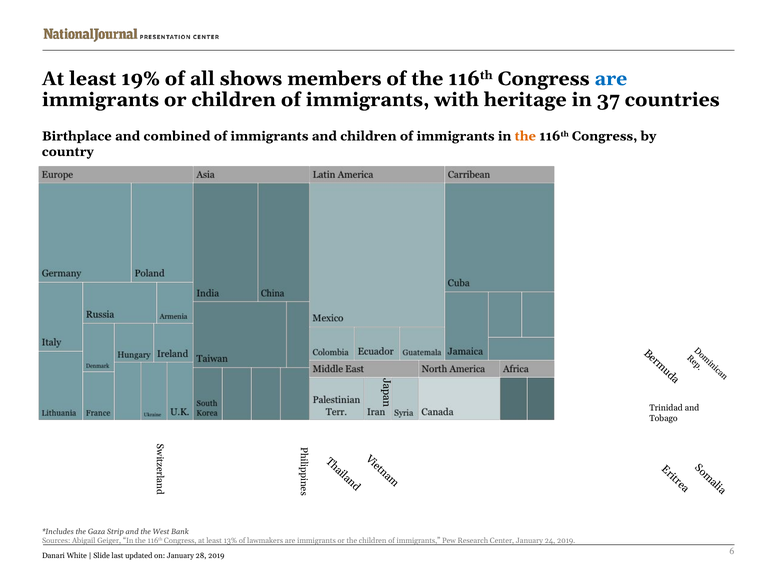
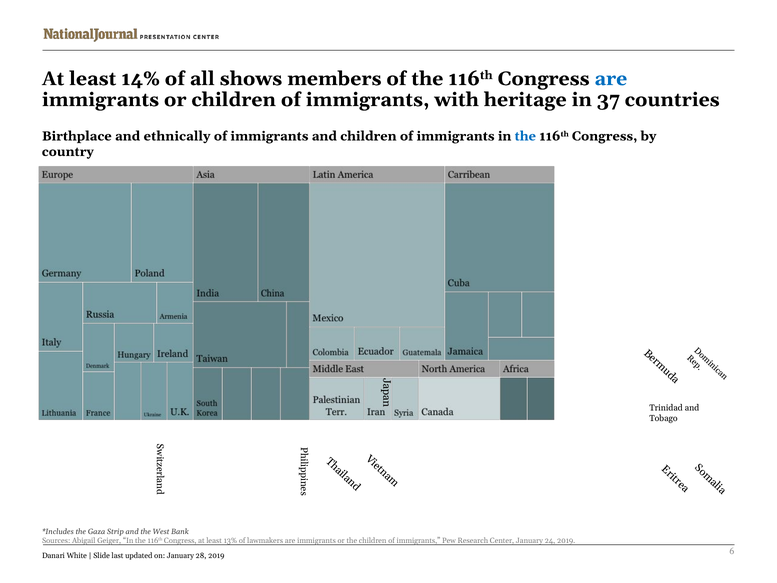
19%: 19% -> 14%
combined: combined -> ethnically
the at (525, 136) colour: orange -> blue
